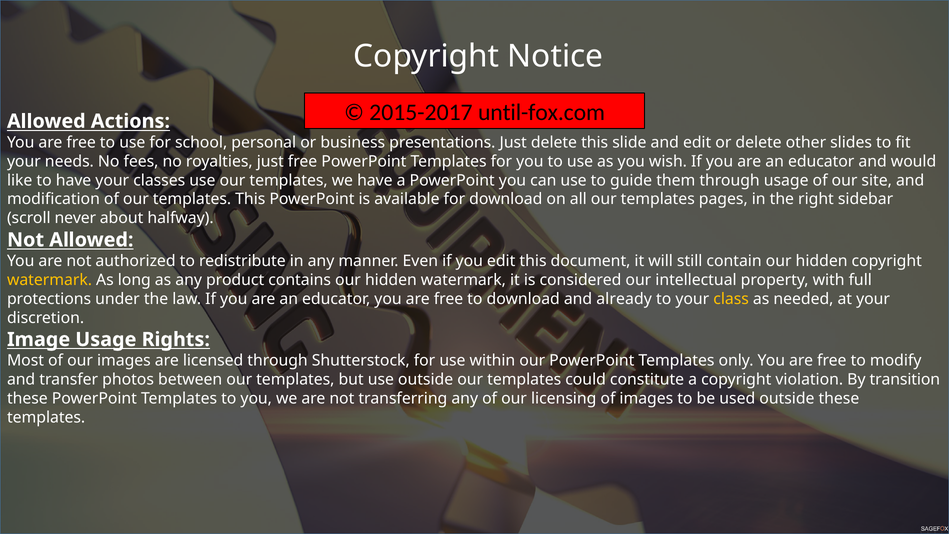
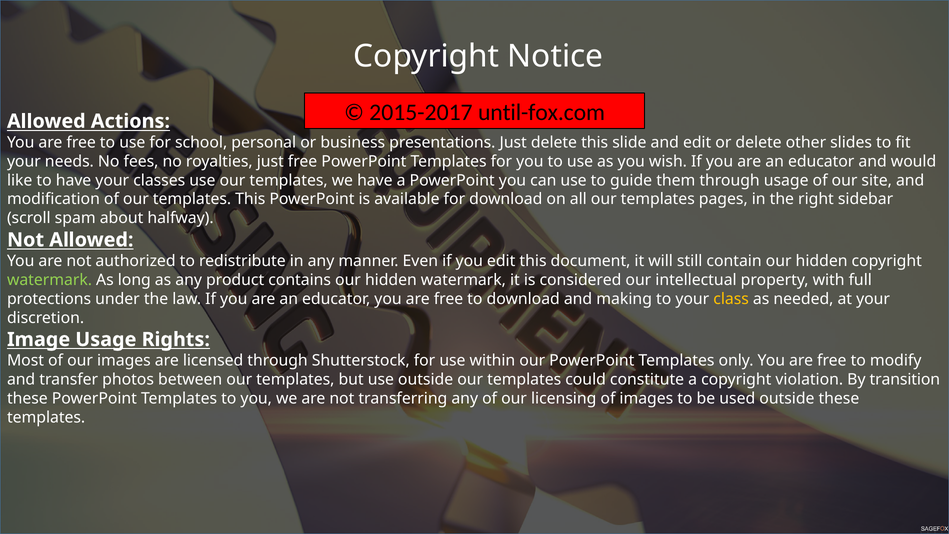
never: never -> spam
watermark at (50, 280) colour: yellow -> light green
already: already -> making
